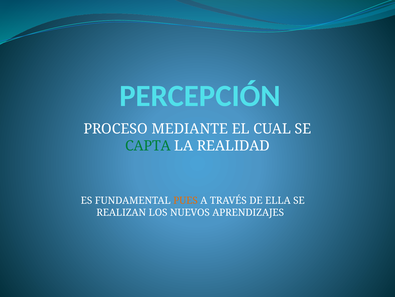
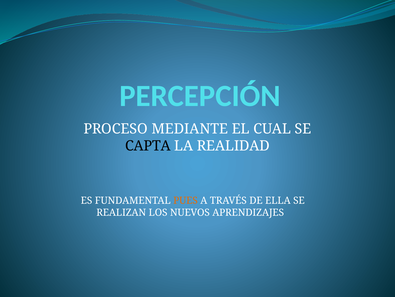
CAPTA colour: green -> black
